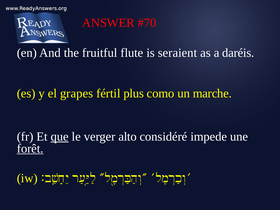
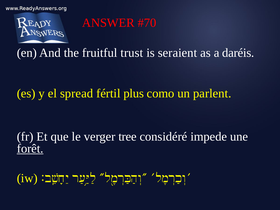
flute: flute -> trust
grapes: grapes -> spread
marche: marche -> parlent
que underline: present -> none
alto: alto -> tree
